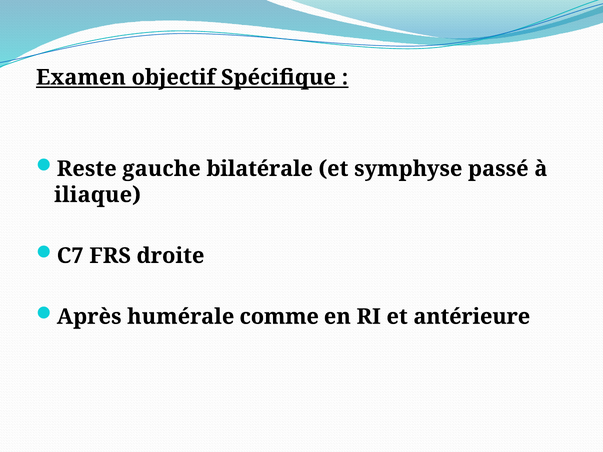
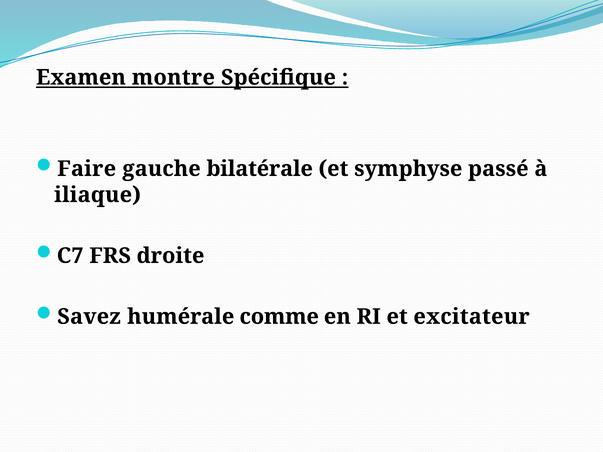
objectif: objectif -> montre
Reste: Reste -> Faire
Après: Après -> Savez
antérieure: antérieure -> excitateur
